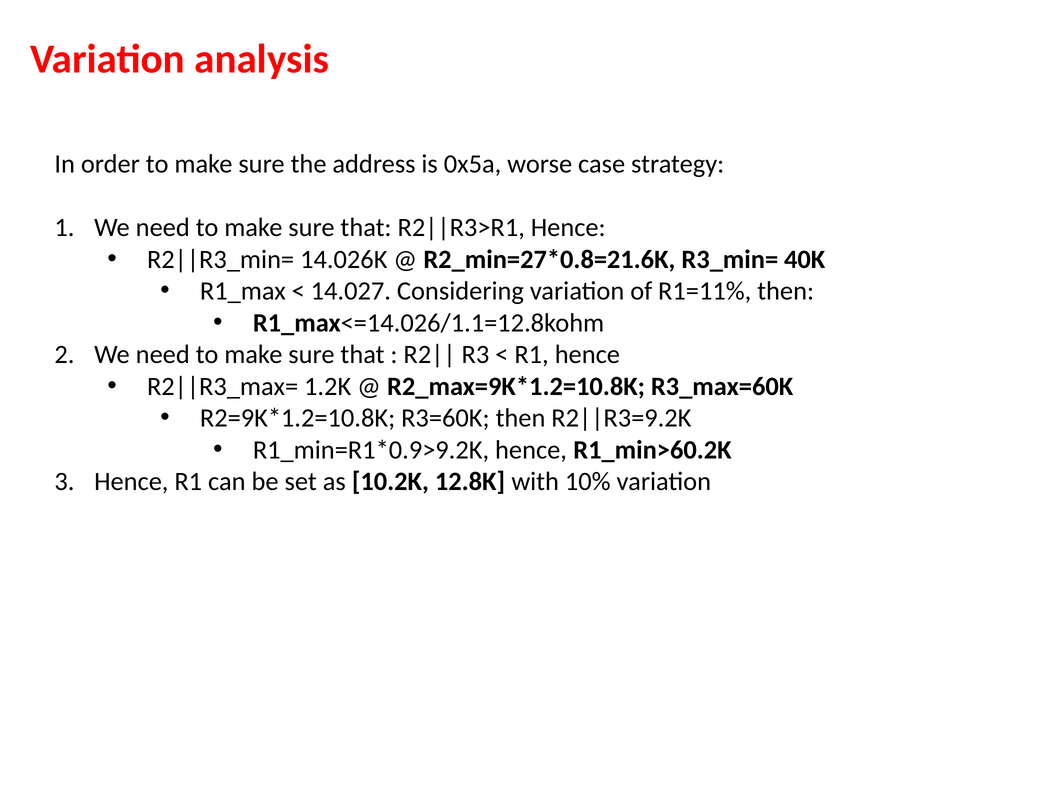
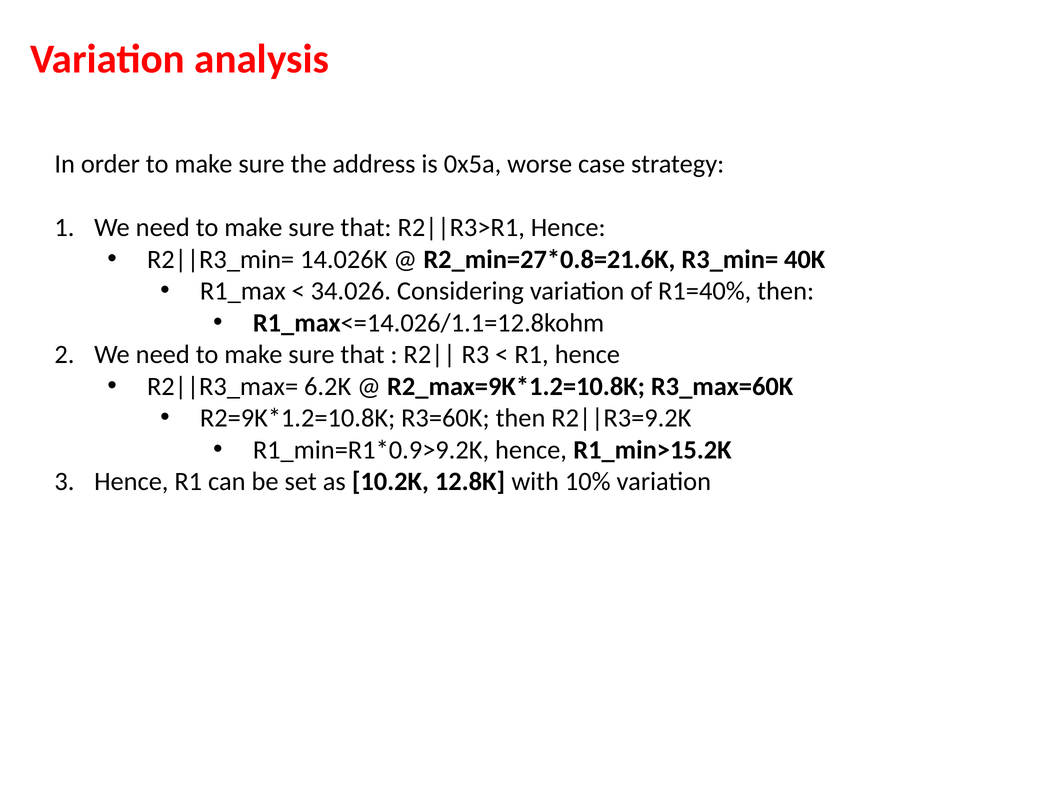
14.027: 14.027 -> 34.026
R1=11%: R1=11% -> R1=40%
1.2K: 1.2K -> 6.2K
R1_min>60.2K: R1_min>60.2K -> R1_min>15.2K
